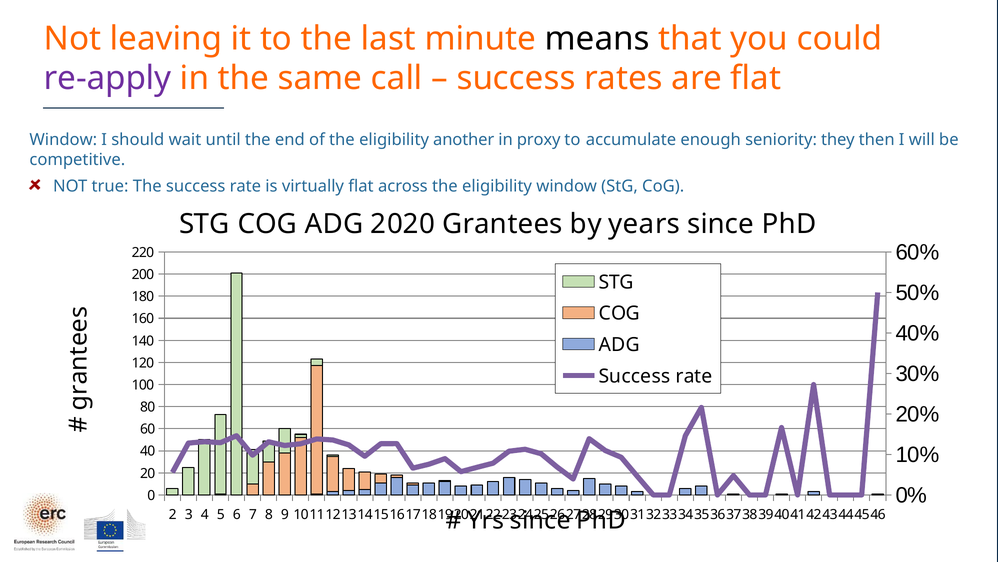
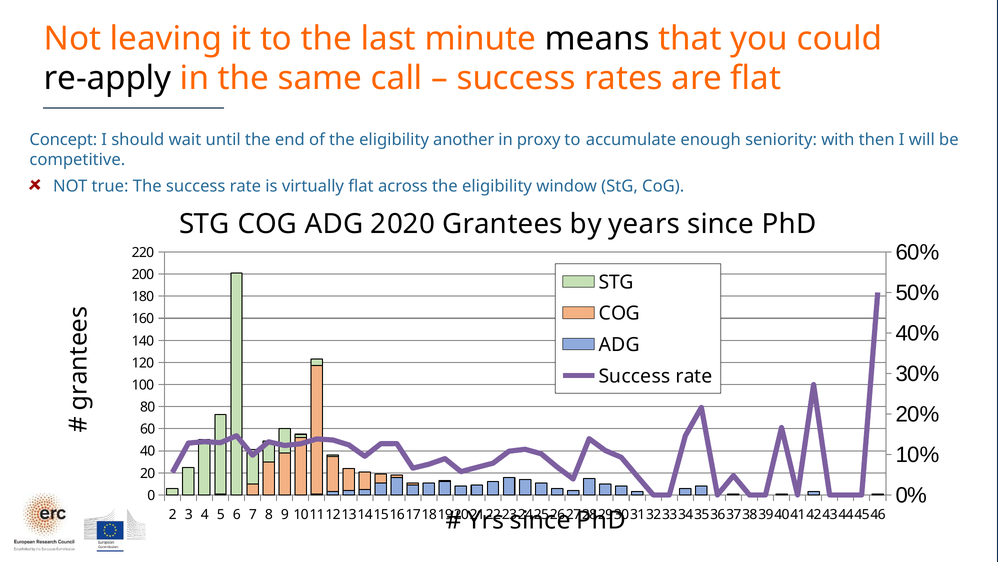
re-apply colour: purple -> black
Window at (63, 140): Window -> Concept
they: they -> with
